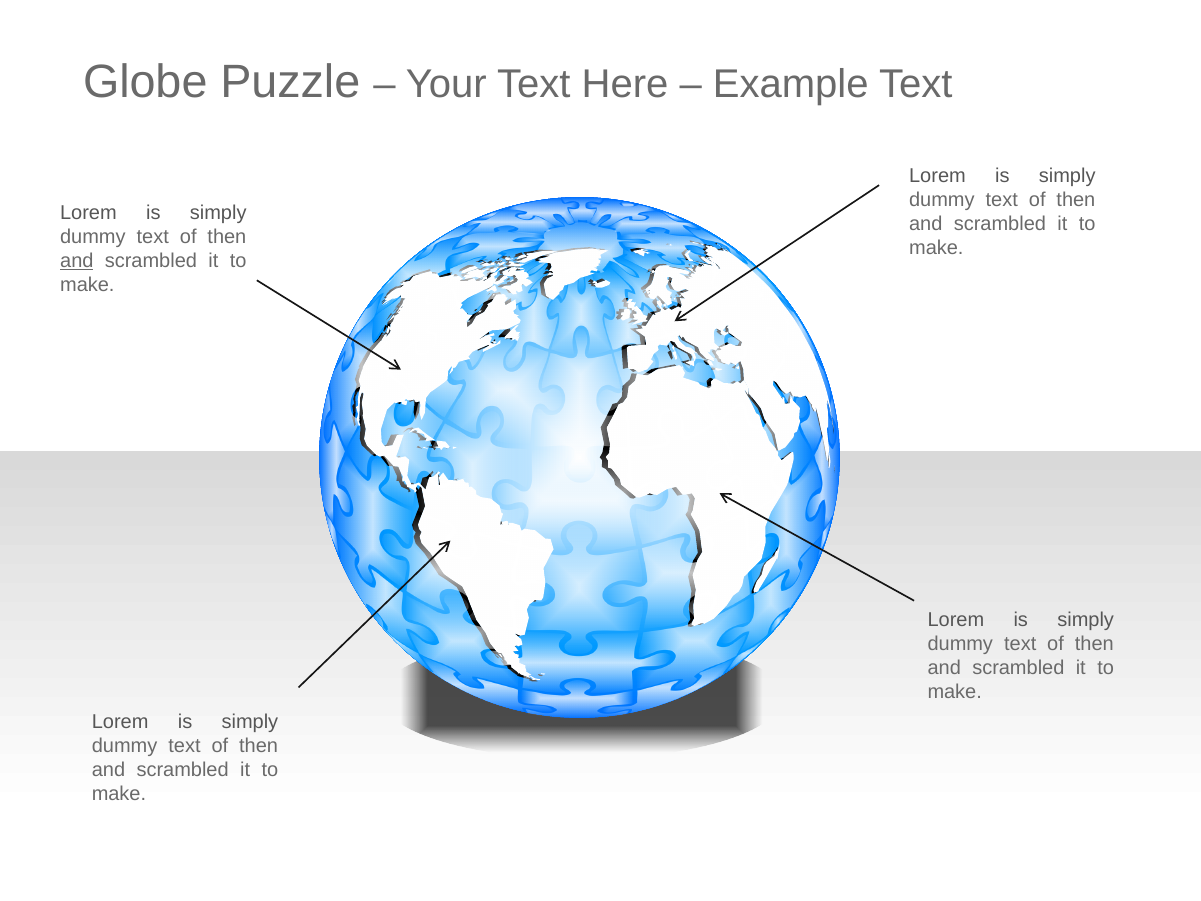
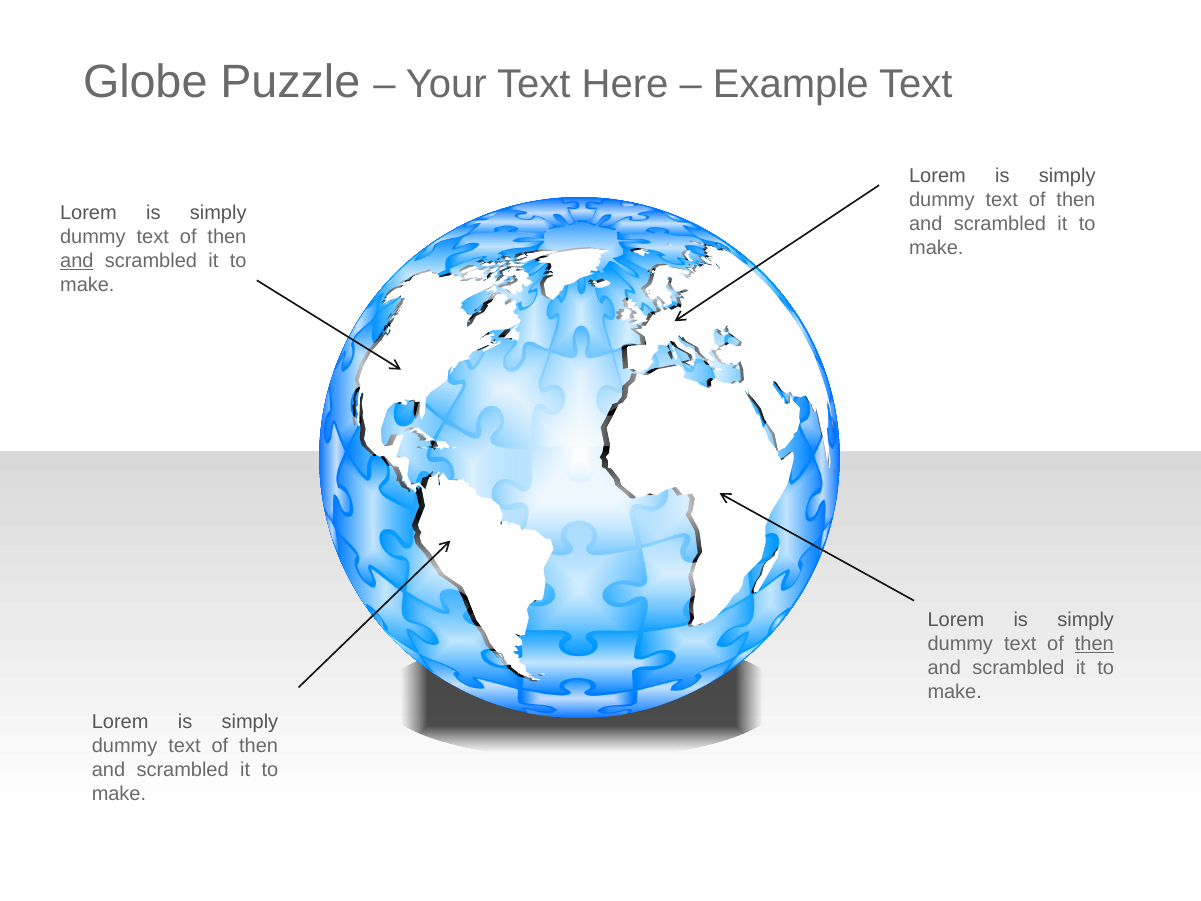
then at (1094, 644) underline: none -> present
